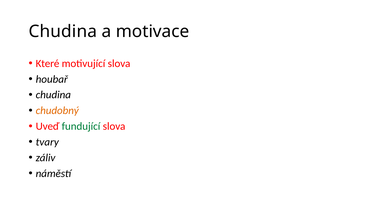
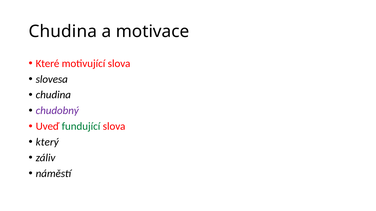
houbař: houbař -> slovesa
chudobný colour: orange -> purple
tvary: tvary -> který
